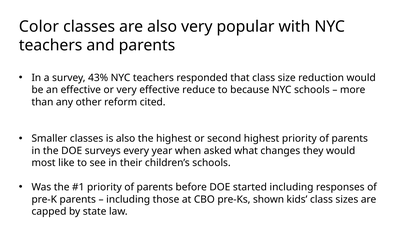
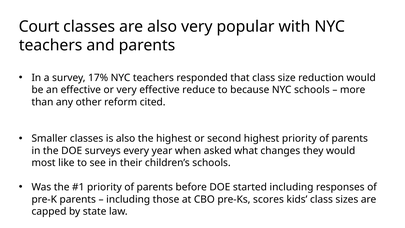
Color: Color -> Court
43%: 43% -> 17%
shown: shown -> scores
